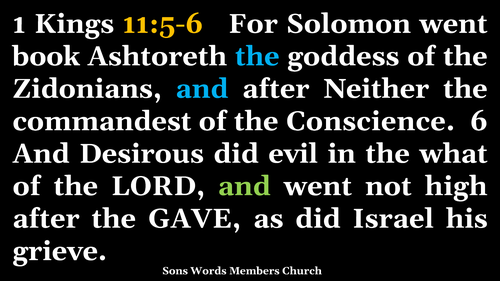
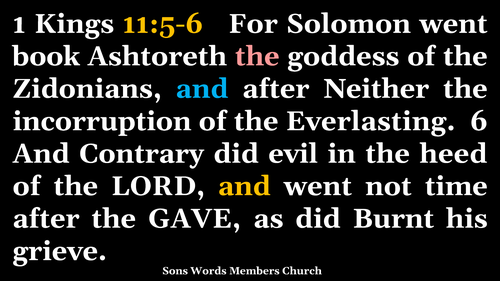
the at (257, 56) colour: light blue -> pink
commandest: commandest -> incorruption
Conscience: Conscience -> Everlasting
Desirous: Desirous -> Contrary
what: what -> heed
and at (244, 186) colour: light green -> yellow
high: high -> time
Israel: Israel -> Burnt
